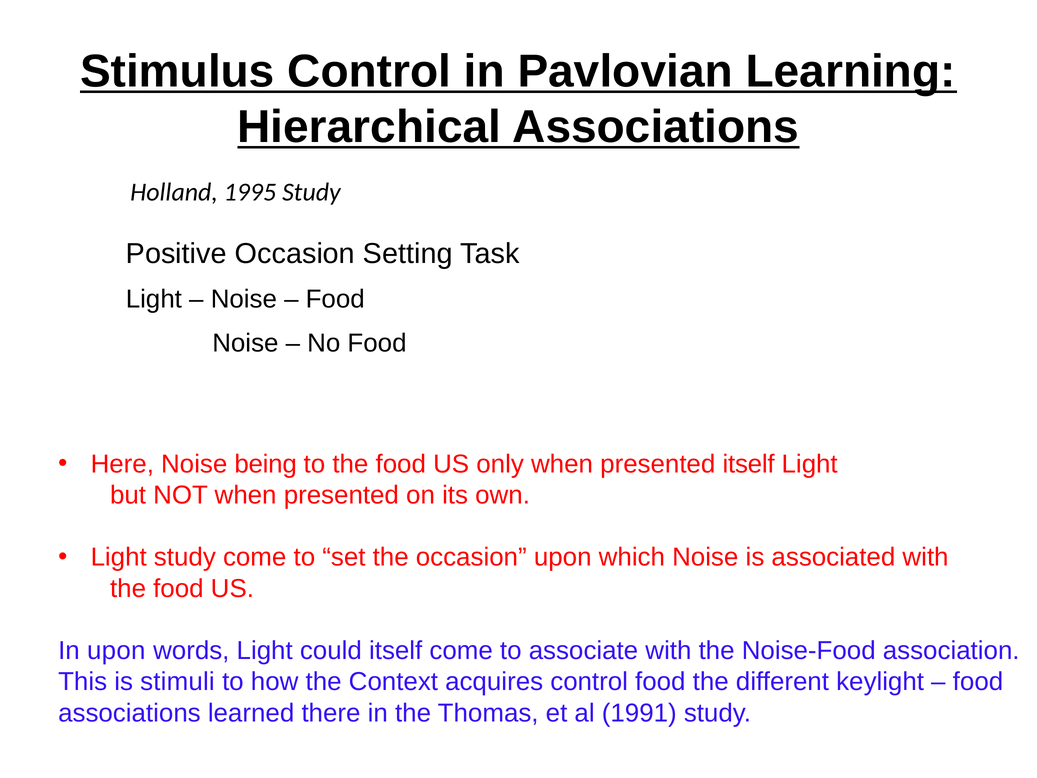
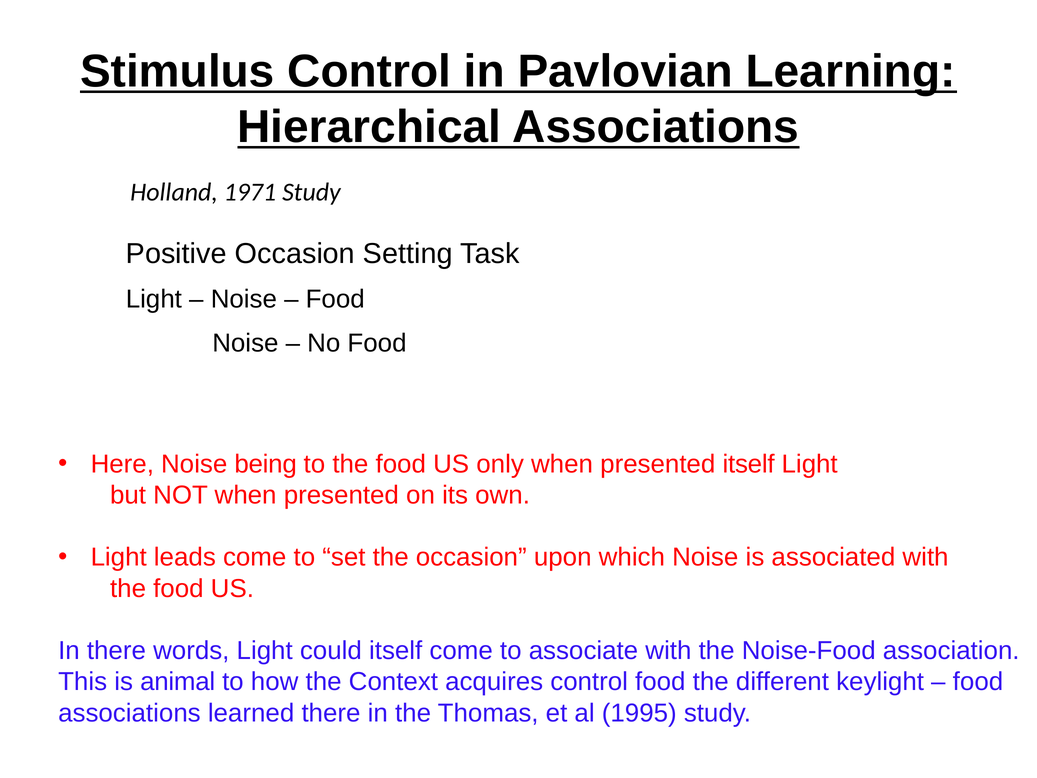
1995: 1995 -> 1971
Light study: study -> leads
In upon: upon -> there
stimuli: stimuli -> animal
1991: 1991 -> 1995
